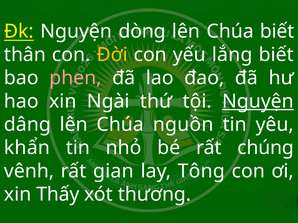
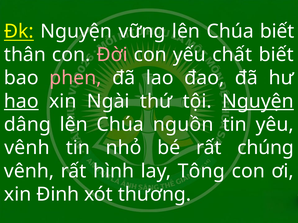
dòng: dòng -> vững
Đời colour: yellow -> pink
lắng: lắng -> chất
hao underline: none -> present
khẩn at (27, 148): khẩn -> vênh
gian: gian -> hình
Thấy: Thấy -> Đinh
